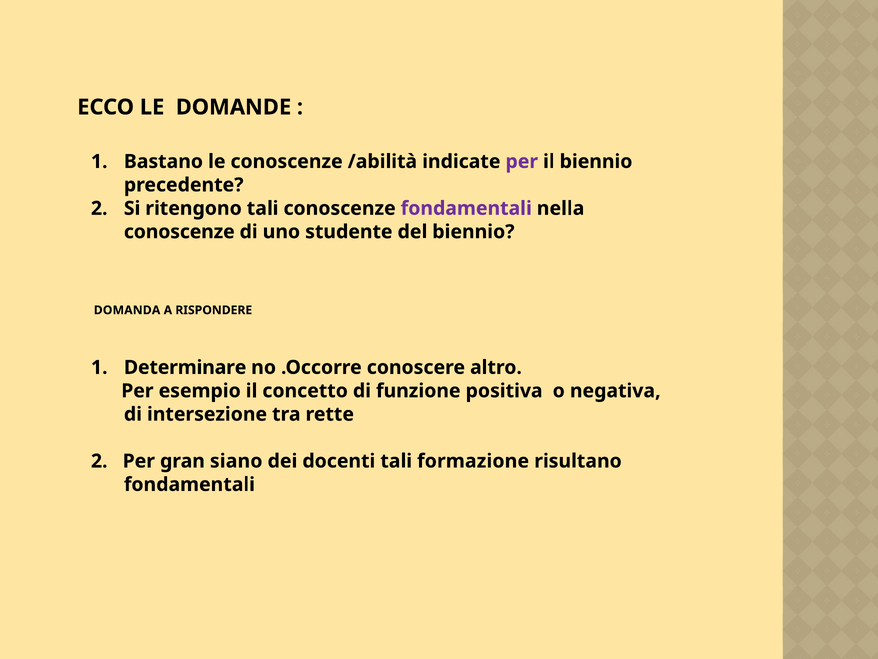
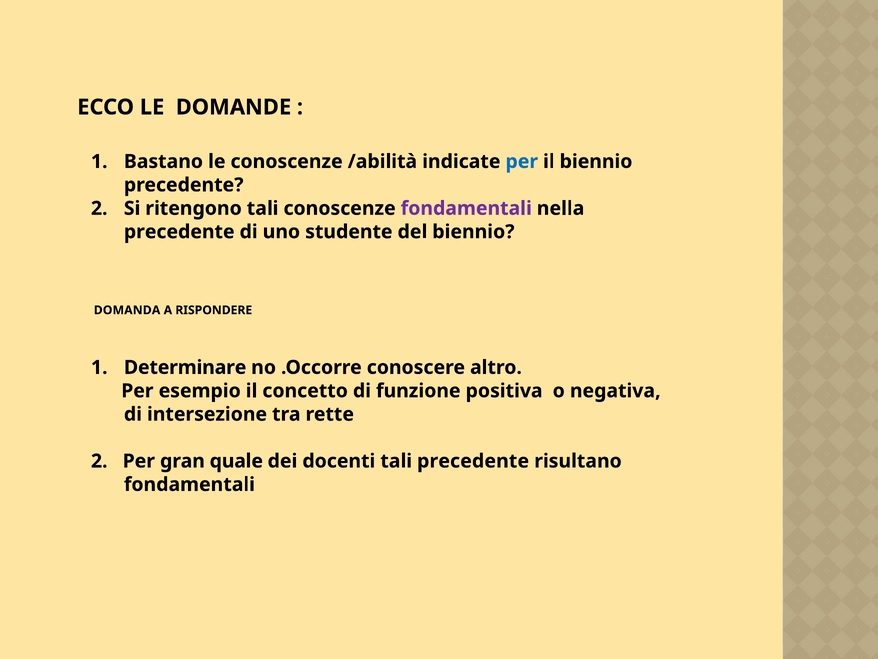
per at (522, 161) colour: purple -> blue
conoscenze at (179, 232): conoscenze -> precedente
siano: siano -> quale
tali formazione: formazione -> precedente
